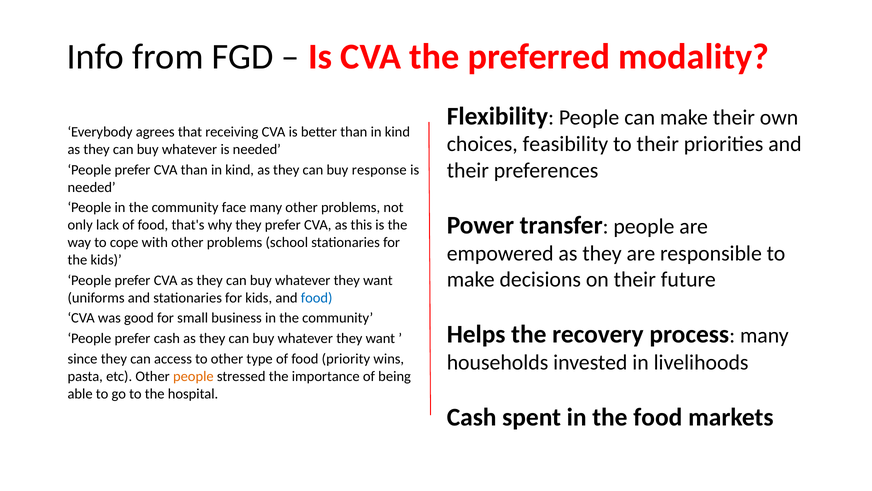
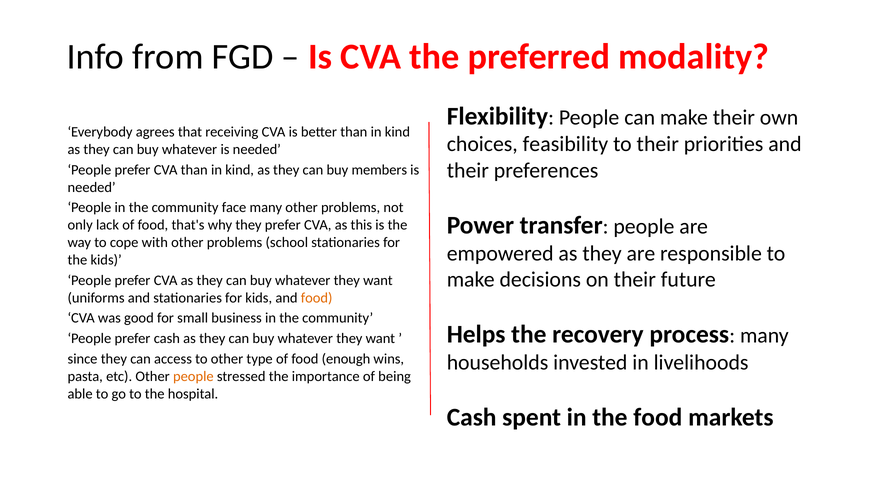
response: response -> members
food at (317, 298) colour: blue -> orange
priority: priority -> enough
